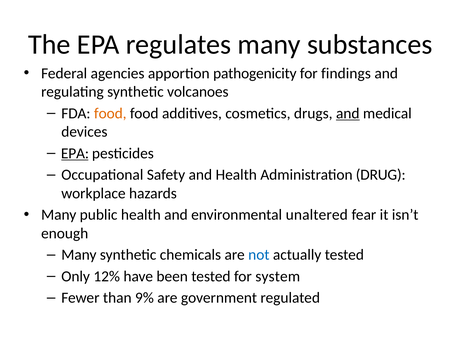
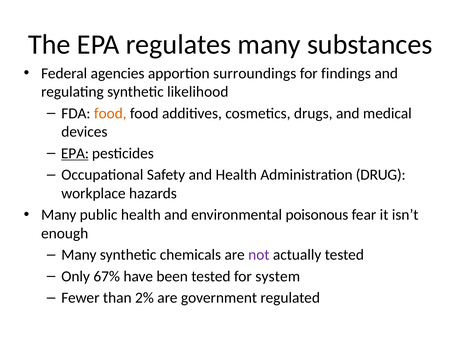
pathogenicity: pathogenicity -> surroundings
volcanoes: volcanoes -> likelihood
and at (348, 113) underline: present -> none
unaltered: unaltered -> poisonous
not colour: blue -> purple
12%: 12% -> 67%
9%: 9% -> 2%
